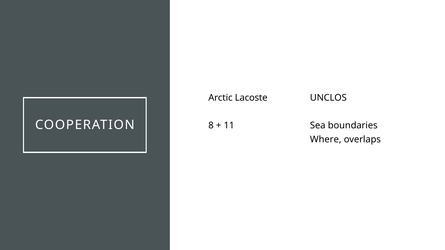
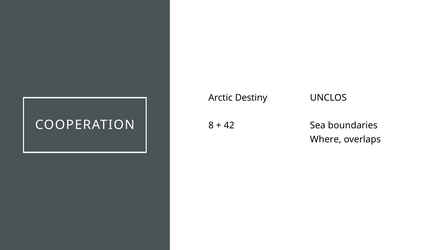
Lacoste: Lacoste -> Destiny
11: 11 -> 42
